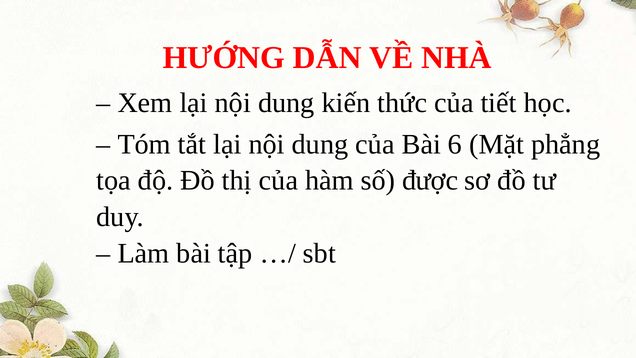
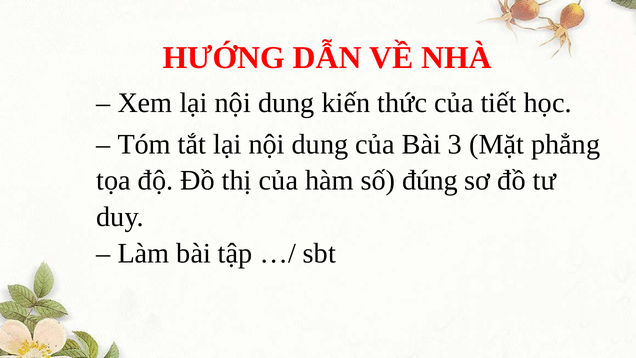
6: 6 -> 3
được: được -> đúng
